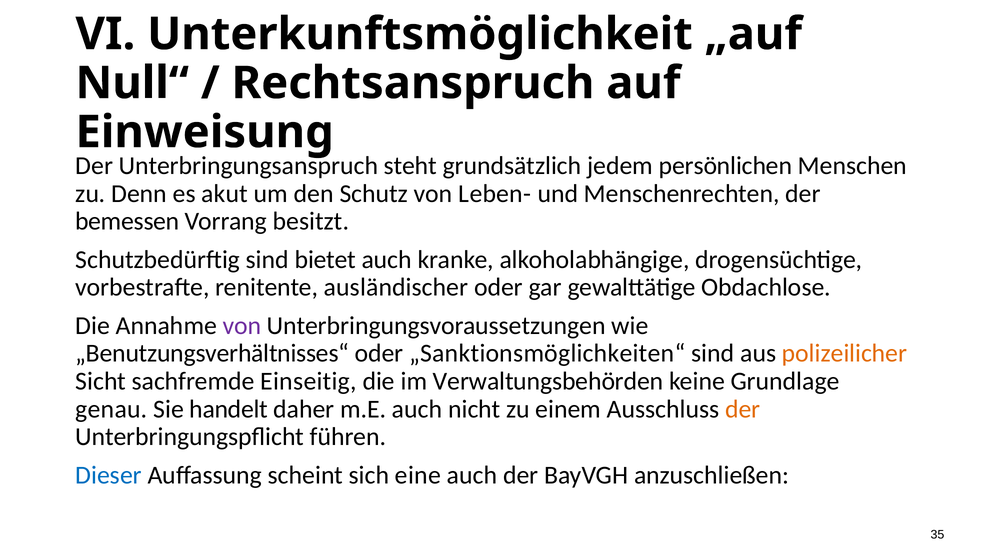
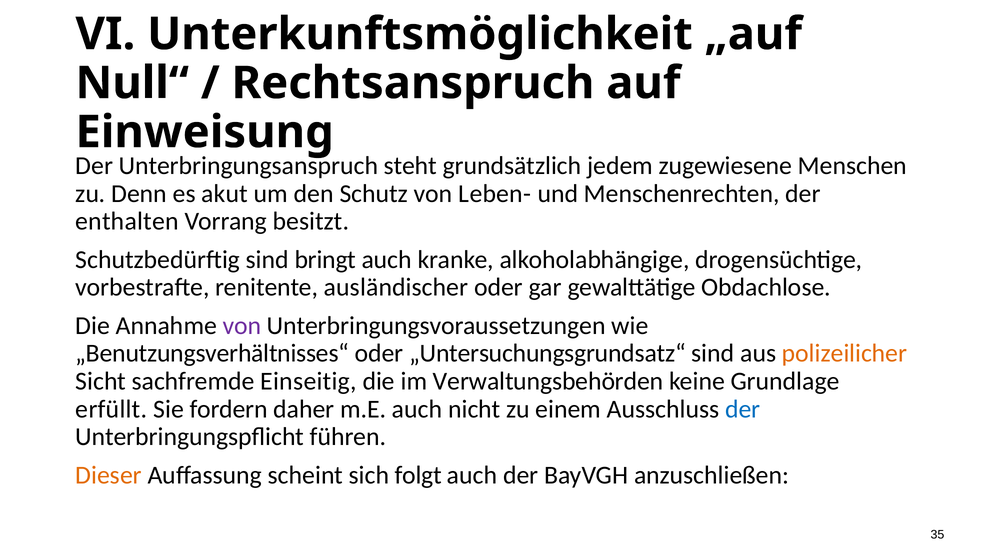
persönlichen: persönlichen -> zugewiesene
bemessen: bemessen -> enthalten
bietet: bietet -> bringt
„Sanktionsmöglichkeiten“: „Sanktionsmöglichkeiten“ -> „Untersuchungsgrundsatz“
genau: genau -> erfüllt
handelt: handelt -> fordern
der at (743, 409) colour: orange -> blue
Dieser colour: blue -> orange
eine: eine -> folgt
